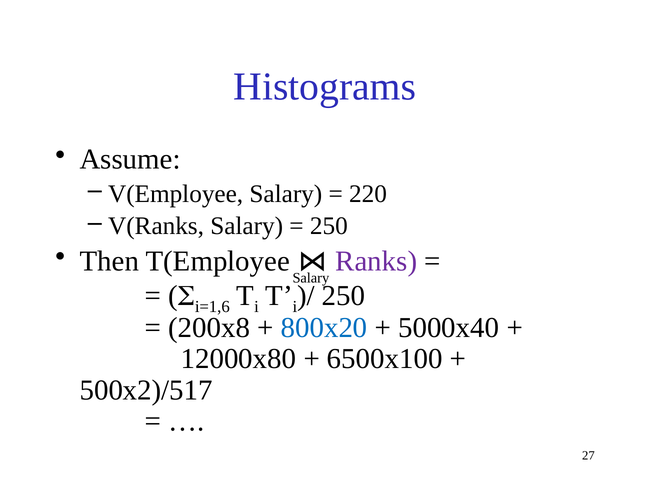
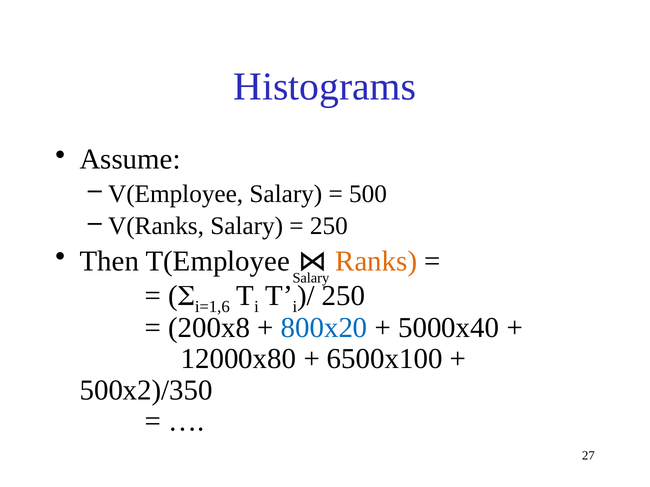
220: 220 -> 500
Ranks colour: purple -> orange
500x2)/517: 500x2)/517 -> 500x2)/350
